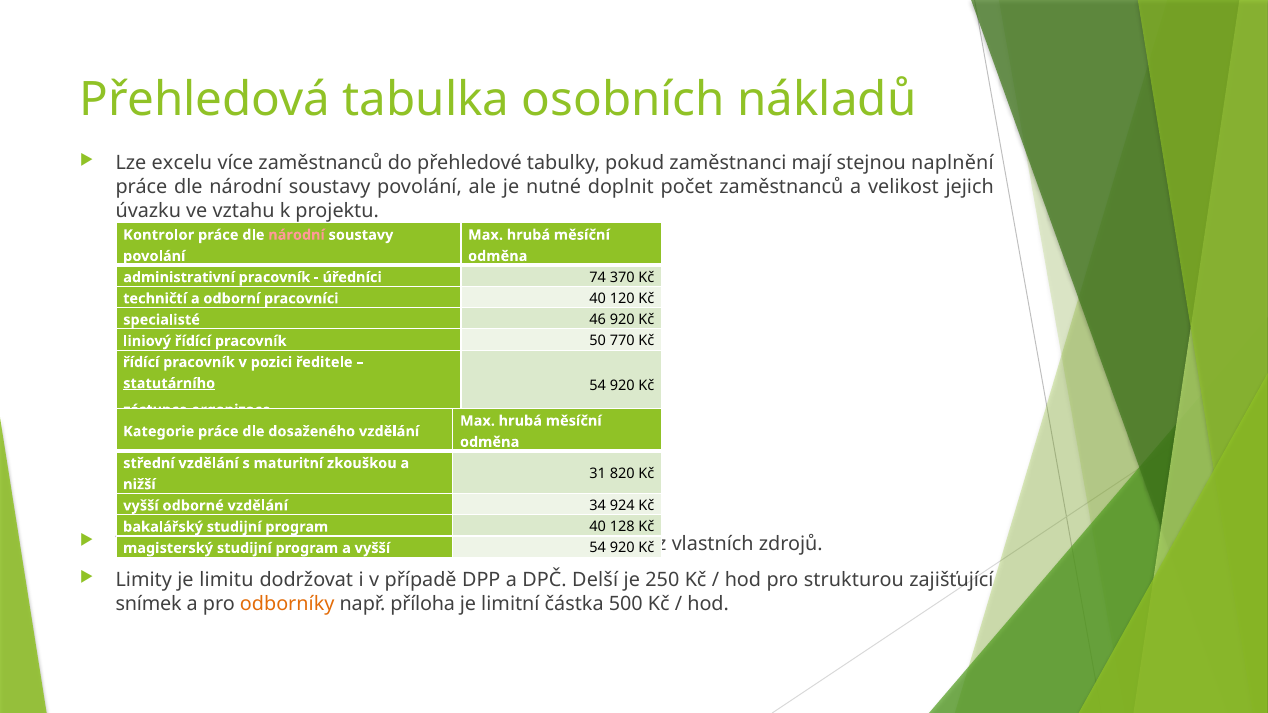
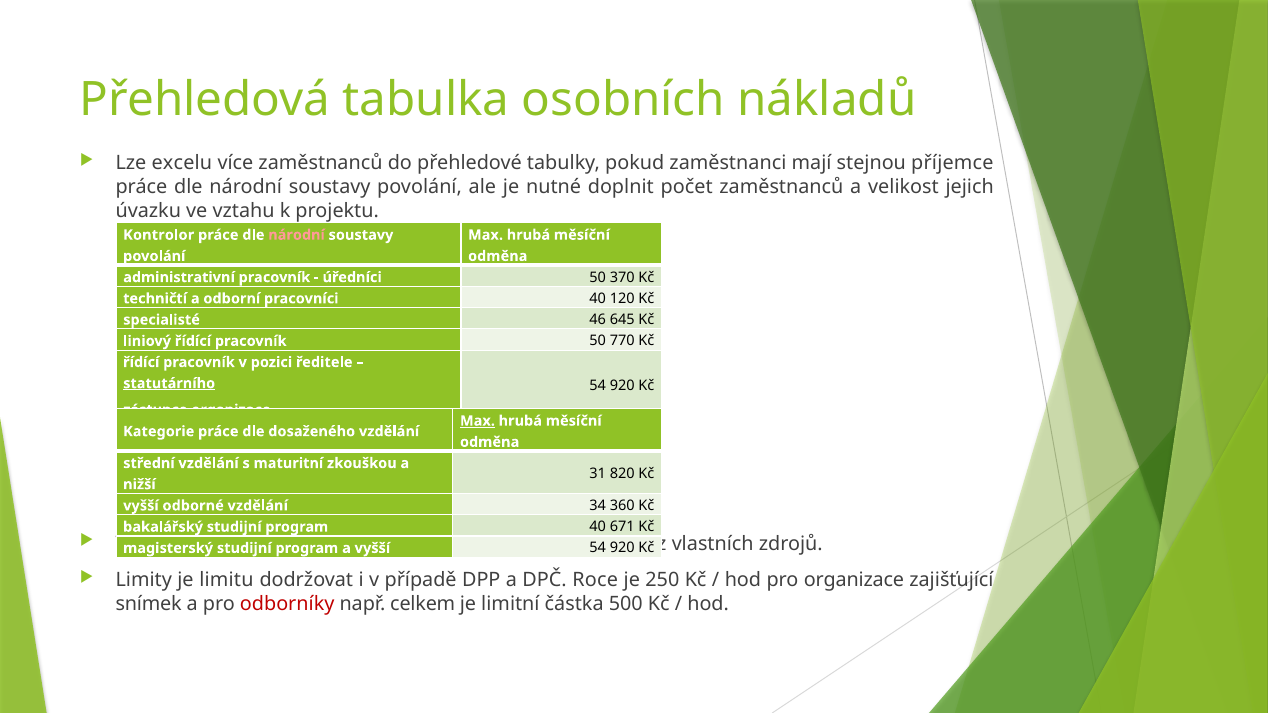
naplnění: naplnění -> příjemce
74 at (598, 277): 74 -> 50
46 920: 920 -> 645
Max at (477, 421) underline: none -> present
924: 924 -> 360
128: 128 -> 671
Delší: Delší -> Roce
pro strukturou: strukturou -> organizace
odborníky colour: orange -> red
příloha: příloha -> celkem
